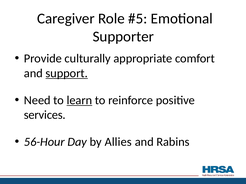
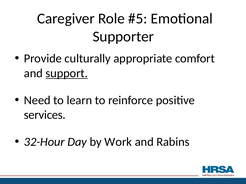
learn underline: present -> none
56-Hour: 56-Hour -> 32-Hour
Allies: Allies -> Work
